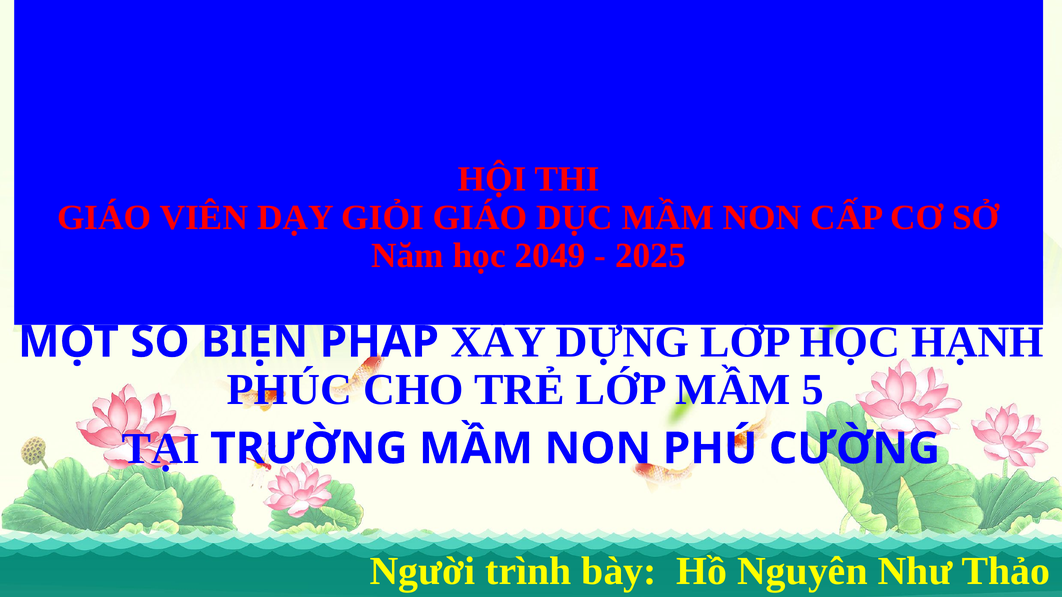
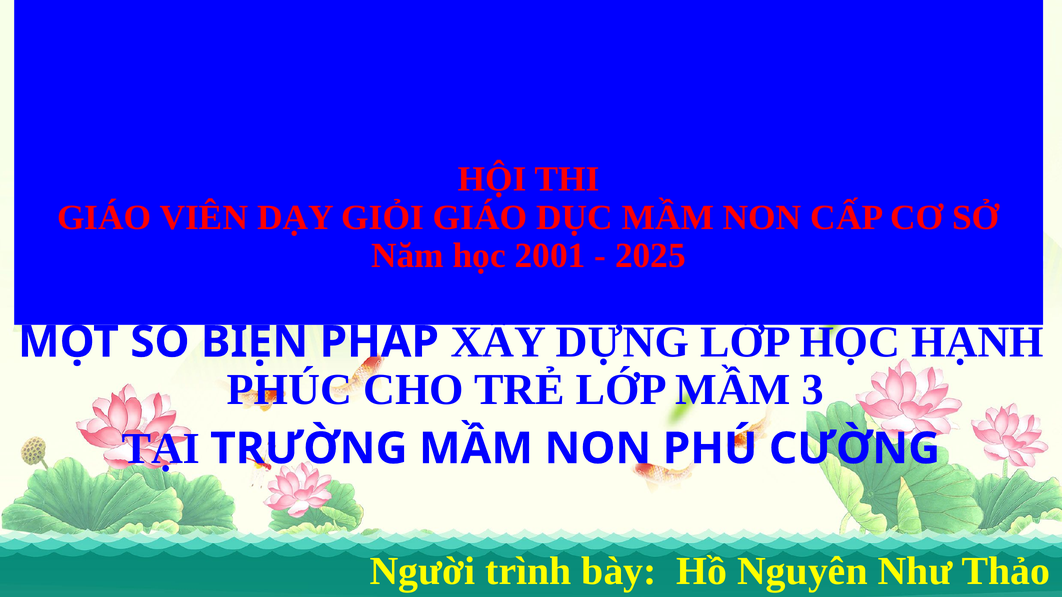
2049: 2049 -> 2001
5: 5 -> 3
